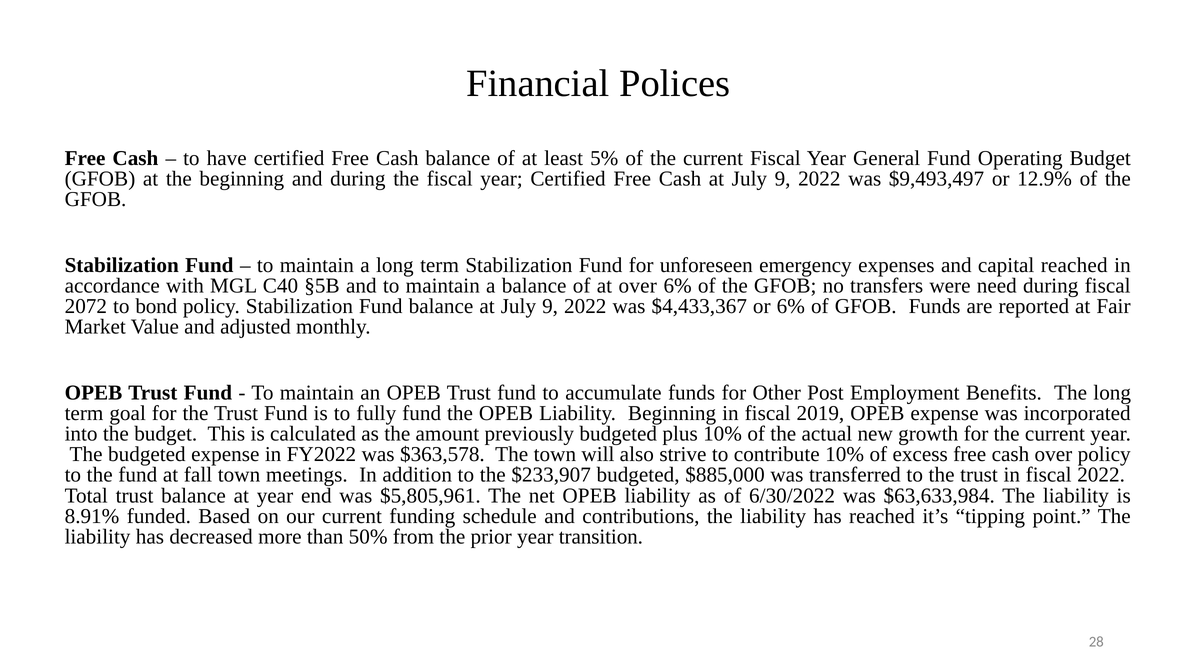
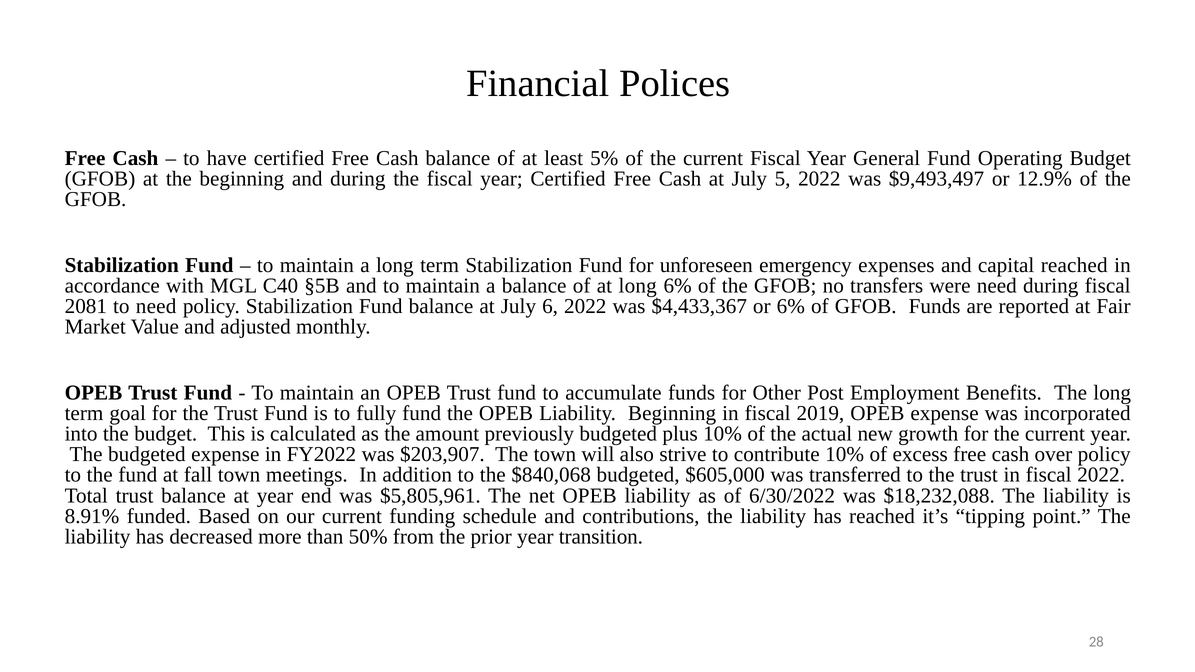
Cash at July 9: 9 -> 5
at over: over -> long
2072: 2072 -> 2081
to bond: bond -> need
balance at July 9: 9 -> 6
$363,578: $363,578 -> $203,907
$233,907: $233,907 -> $840,068
$885,000: $885,000 -> $605,000
$63,633,984: $63,633,984 -> $18,232,088
